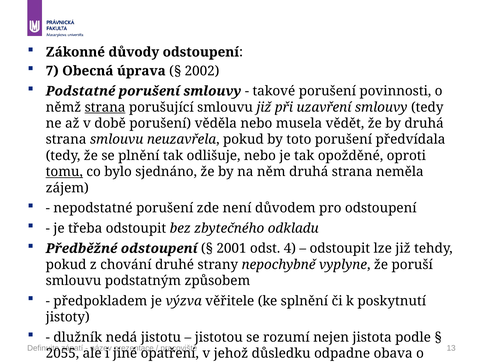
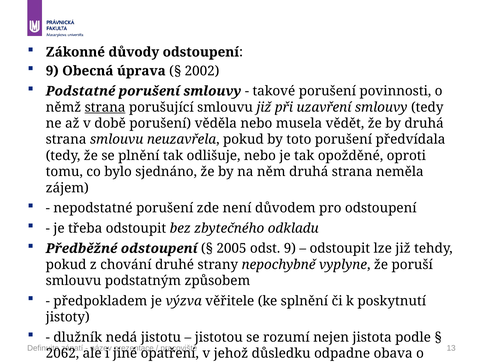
7 at (52, 71): 7 -> 9
tomu underline: present -> none
2001: 2001 -> 2005
odst 4: 4 -> 9
2055: 2055 -> 2062
